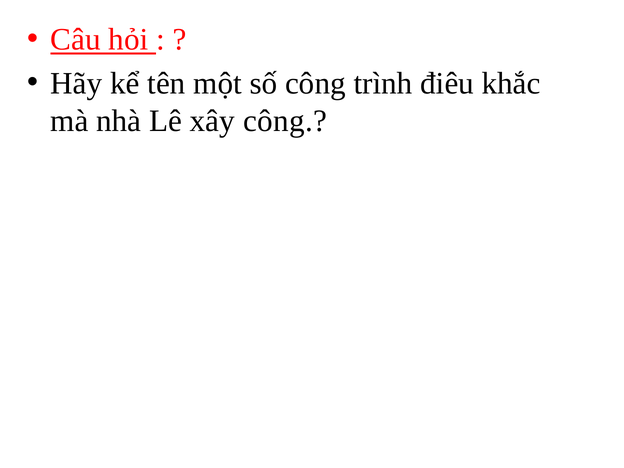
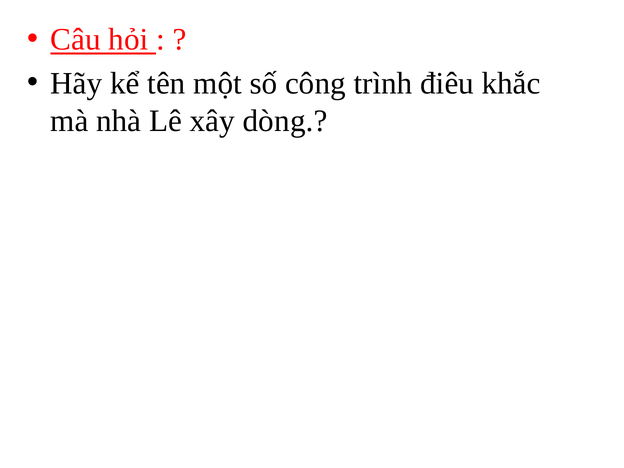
xây công: công -> dòng
